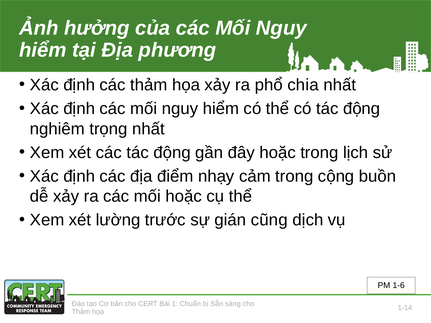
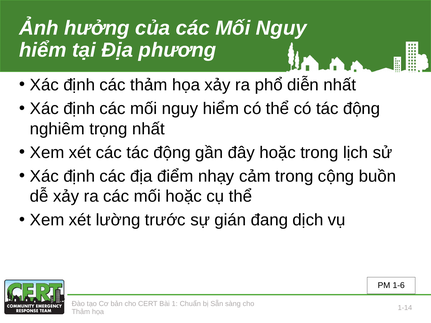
chia: chia -> diễn
cũng: cũng -> đang
